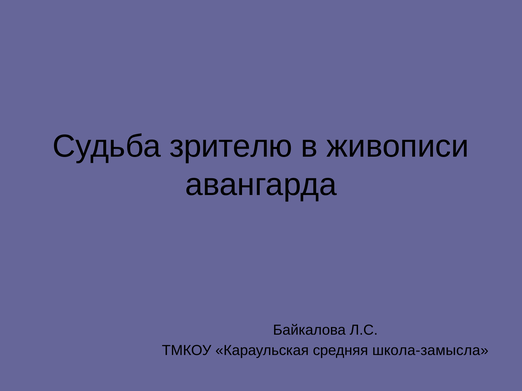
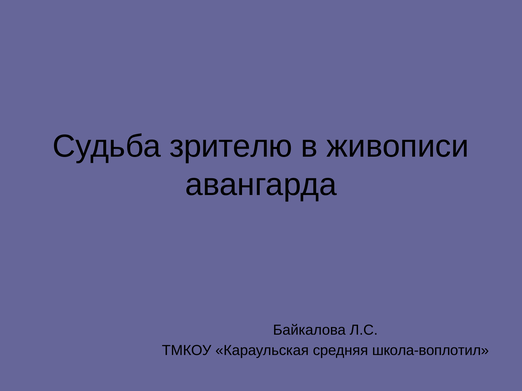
школа-замысла: школа-замысла -> школа-воплотил
